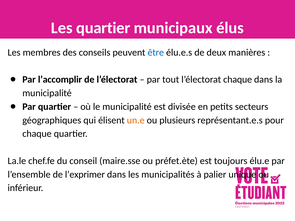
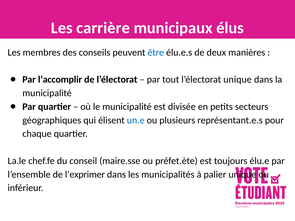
Les quartier: quartier -> carrière
l’électorat chaque: chaque -> unique
un.e colour: orange -> blue
